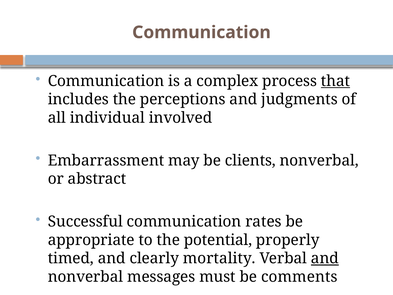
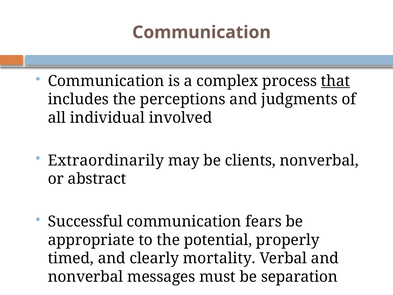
Embarrassment: Embarrassment -> Extraordinarily
rates: rates -> fears
and at (325, 258) underline: present -> none
comments: comments -> separation
